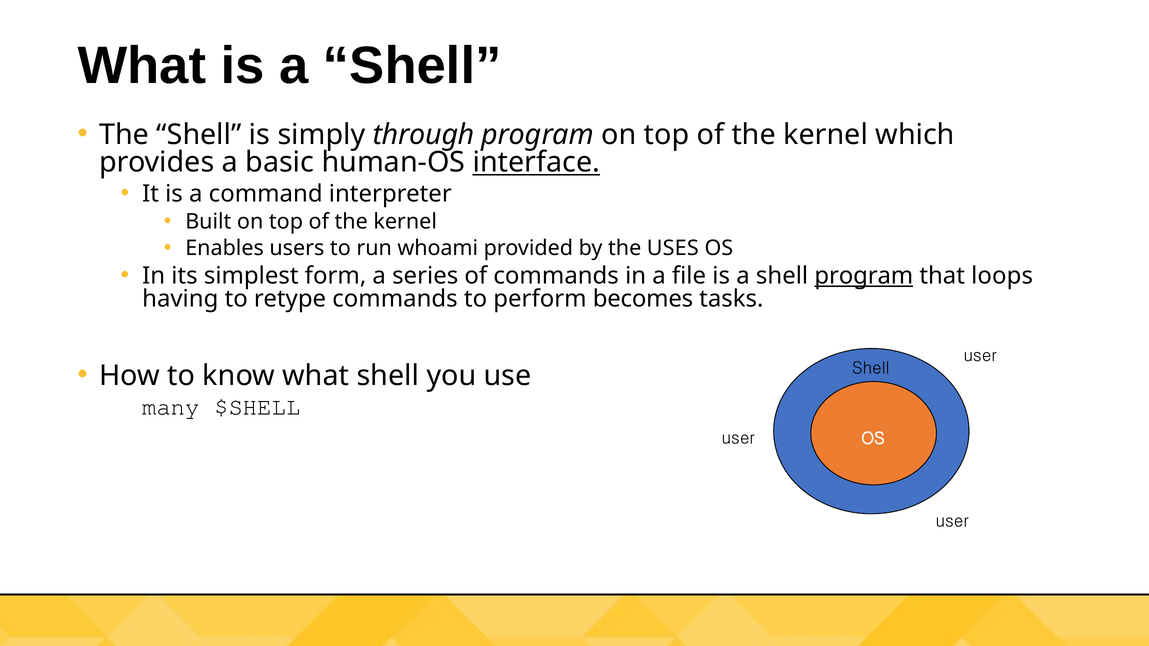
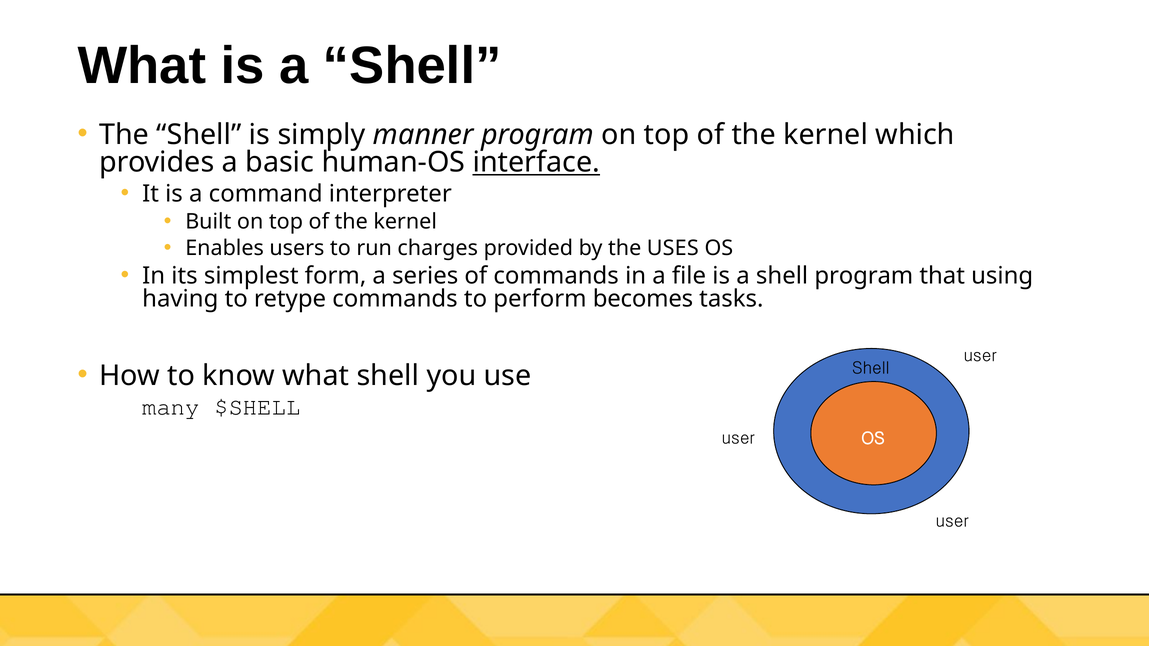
through: through -> manner
whoami: whoami -> charges
program at (864, 276) underline: present -> none
loops: loops -> using
